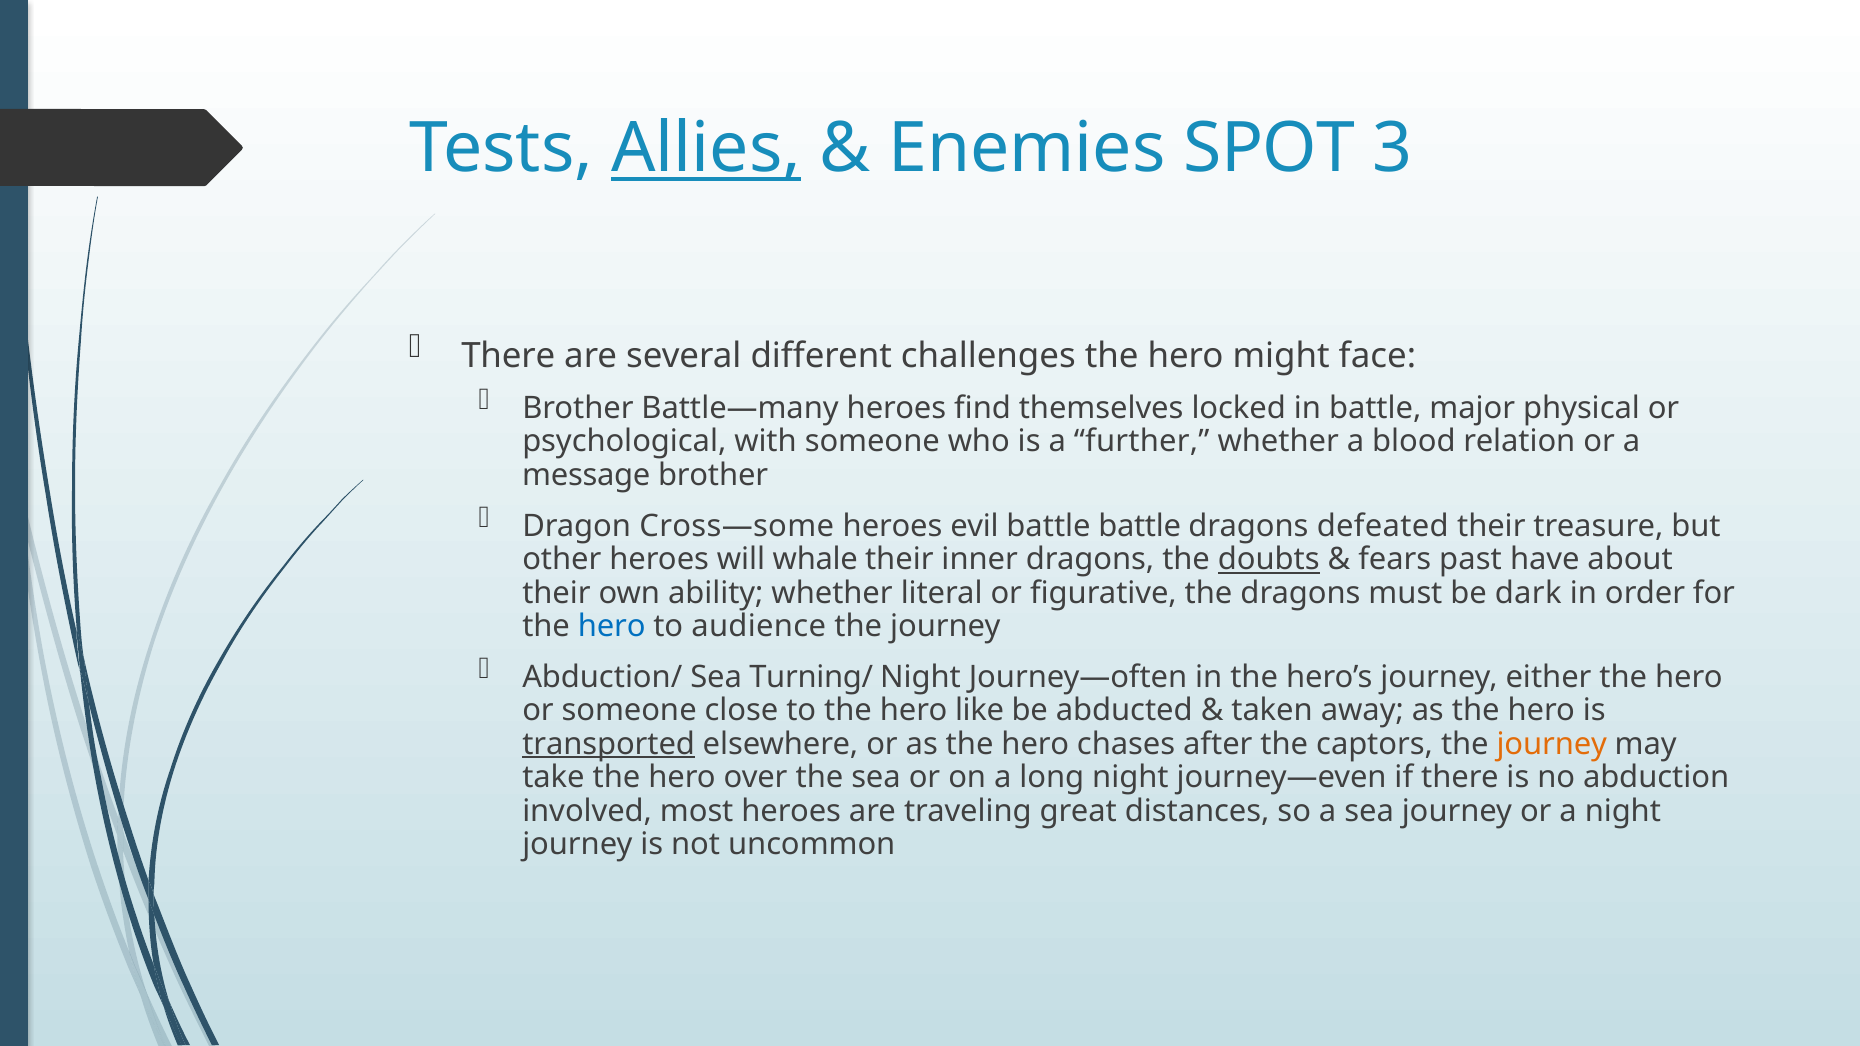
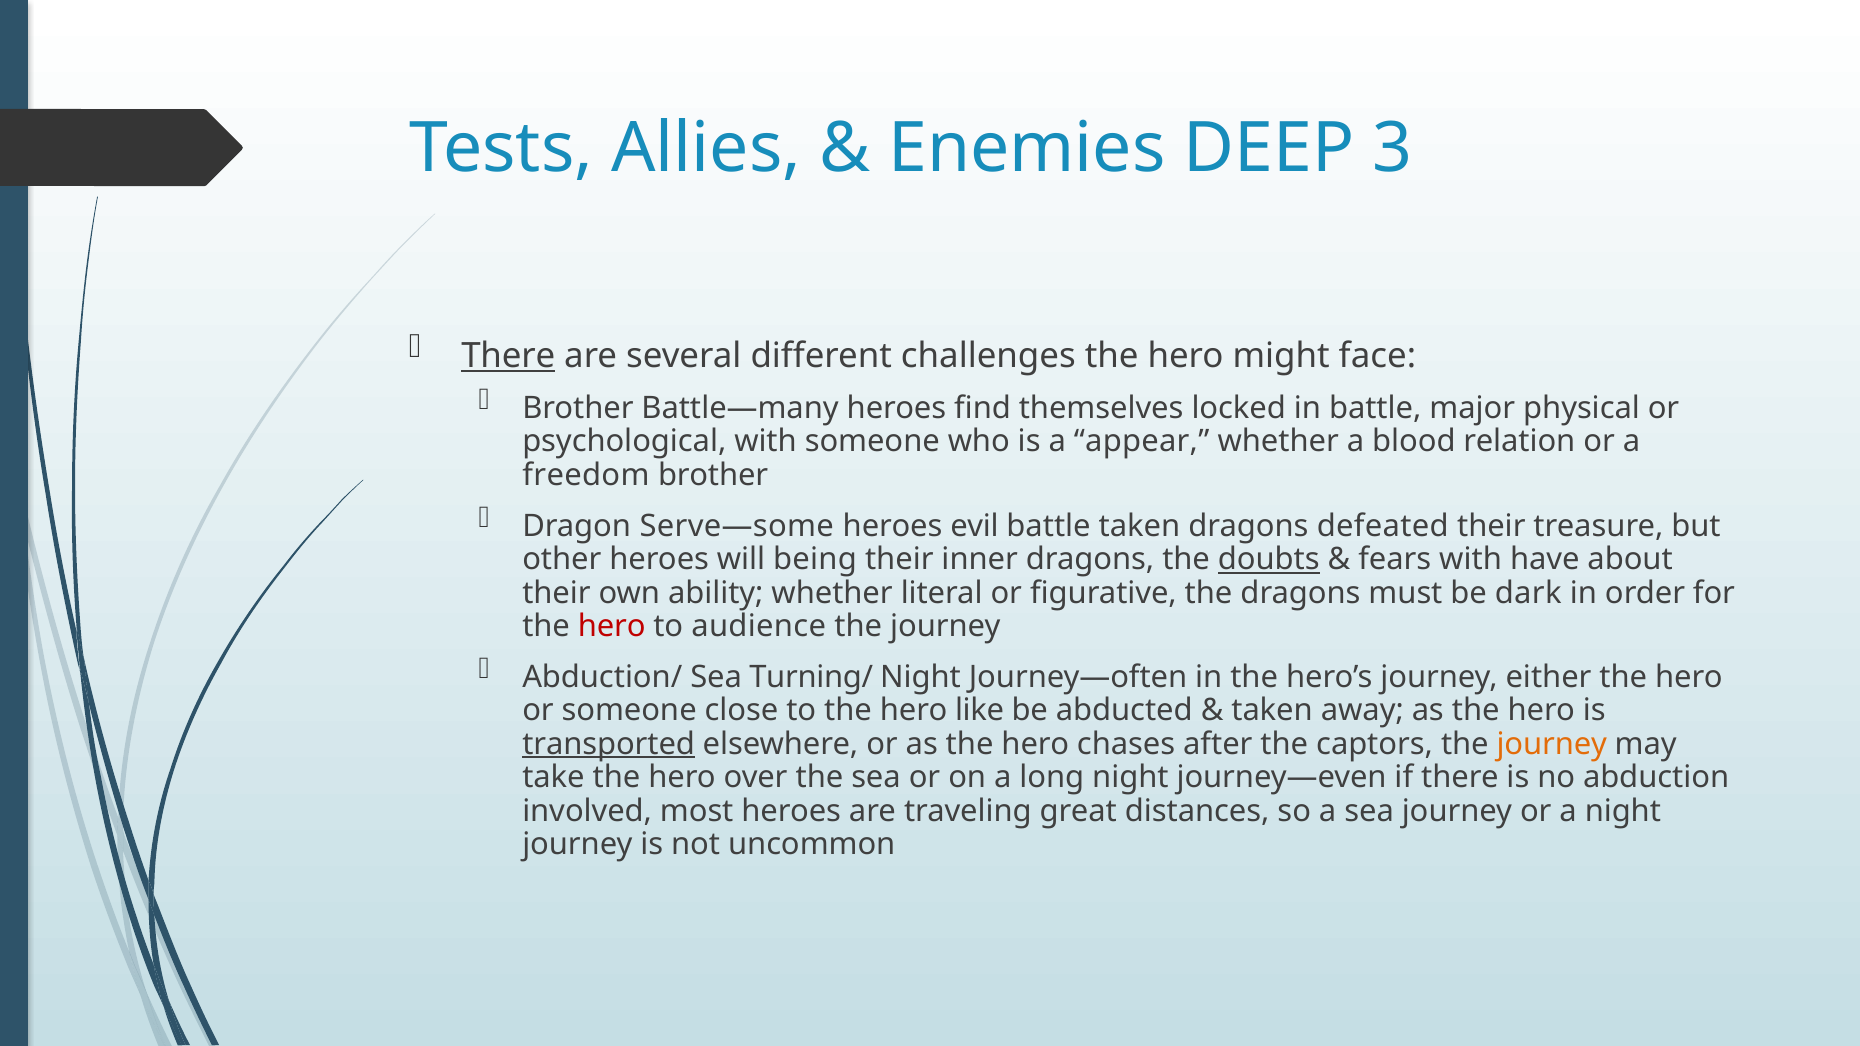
Allies underline: present -> none
SPOT: SPOT -> DEEP
There at (508, 356) underline: none -> present
further: further -> appear
message: message -> freedom
Cross—some: Cross—some -> Serve—some
battle battle: battle -> taken
whale: whale -> being
fears past: past -> with
hero at (612, 626) colour: blue -> red
